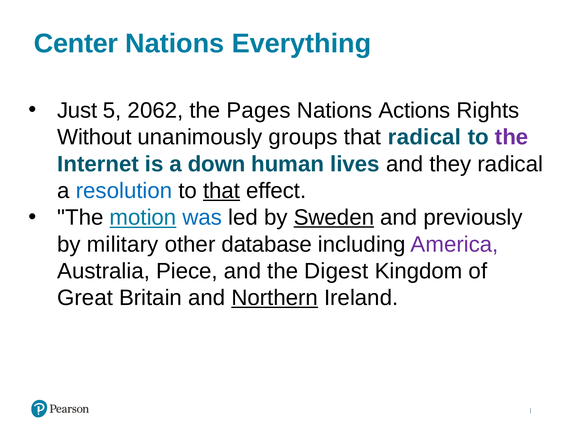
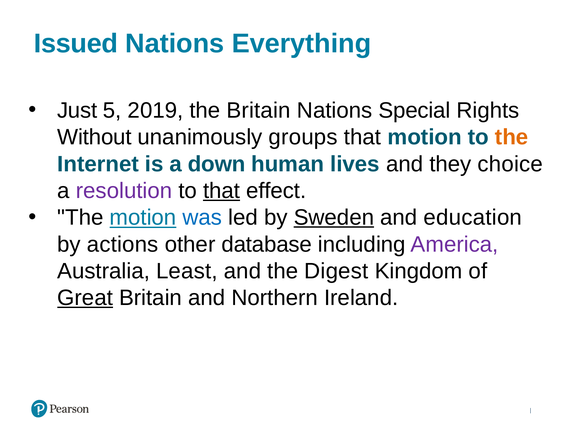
Center: Center -> Issued
2062: 2062 -> 2019
the Pages: Pages -> Britain
Actions: Actions -> Special
that radical: radical -> motion
the at (512, 137) colour: purple -> orange
they radical: radical -> choice
resolution colour: blue -> purple
previously: previously -> education
military: military -> actions
Piece: Piece -> Least
Great underline: none -> present
Northern underline: present -> none
